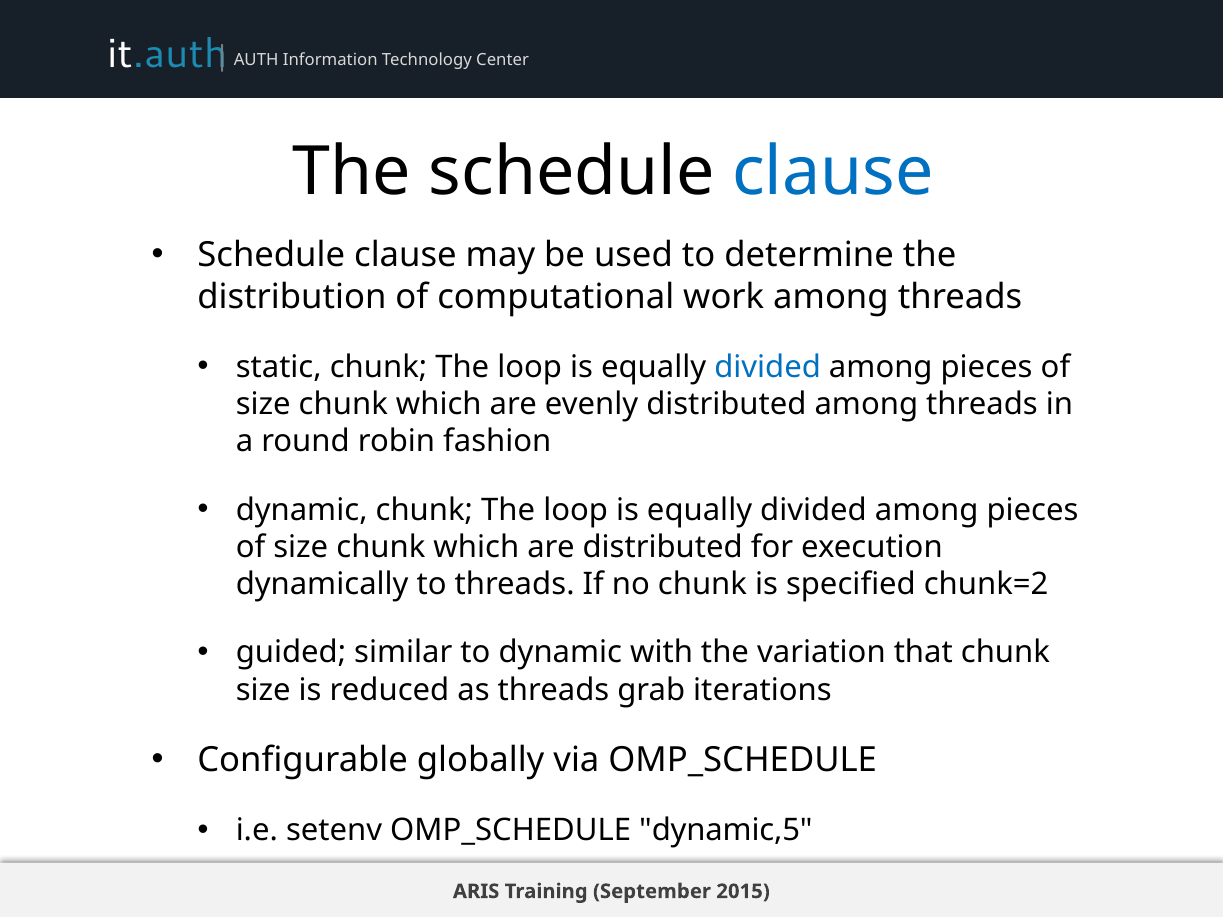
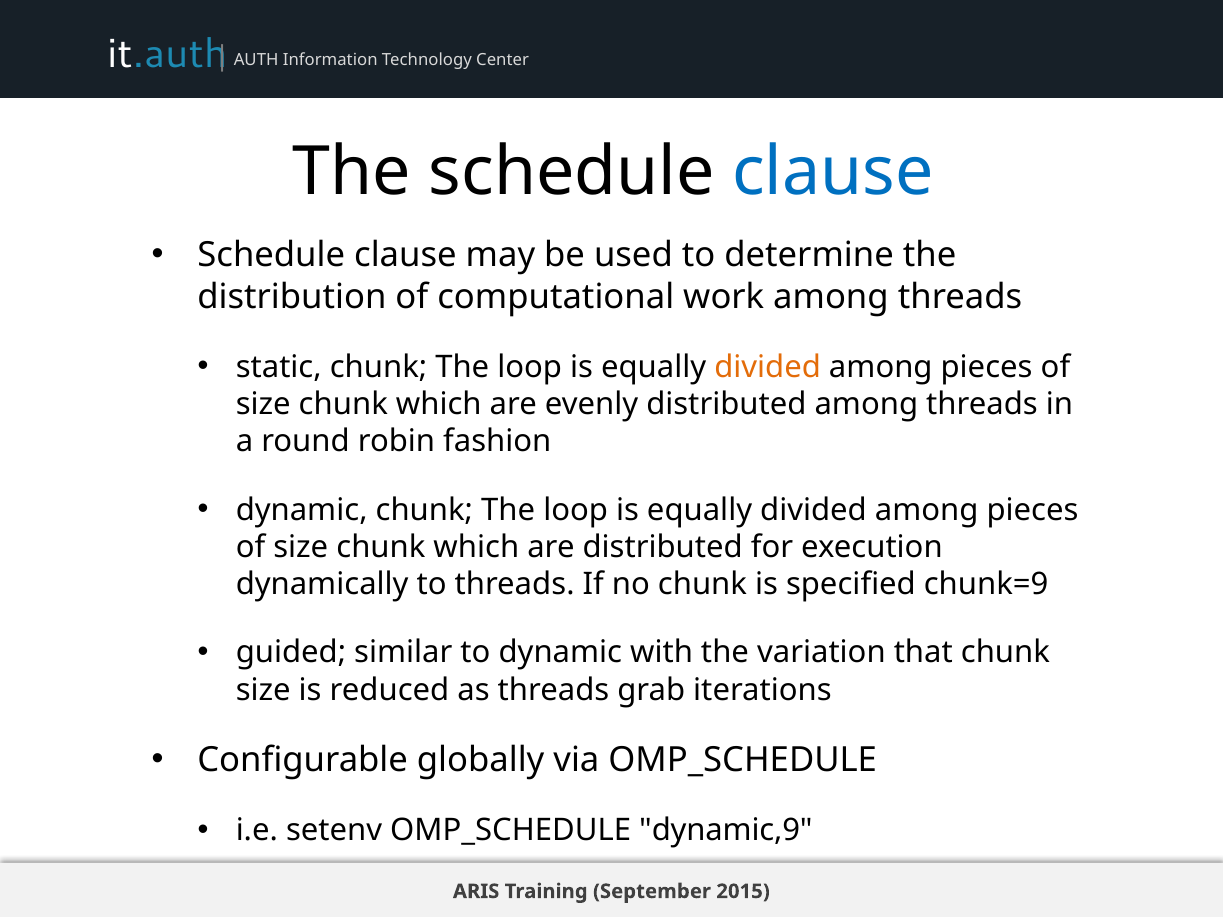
divided at (768, 367) colour: blue -> orange
chunk=2: chunk=2 -> chunk=9
dynamic,5: dynamic,5 -> dynamic,9
